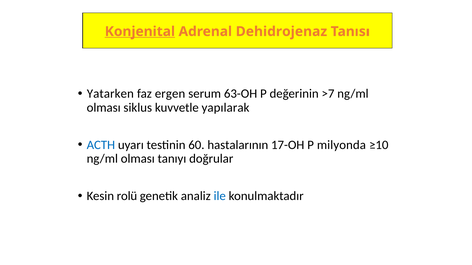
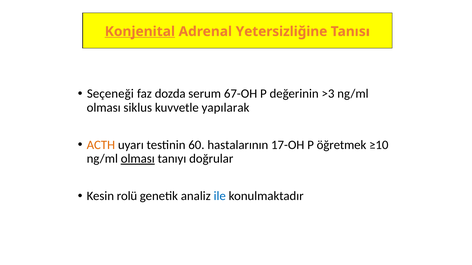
Dehidrojenaz: Dehidrojenaz -> Yetersizliğine
Yatarken: Yatarken -> Seçeneği
ergen: ergen -> dozda
63-OH: 63-OH -> 67-OH
>7: >7 -> >3
ACTH colour: blue -> orange
milyonda: milyonda -> öğretmek
olması at (138, 159) underline: none -> present
